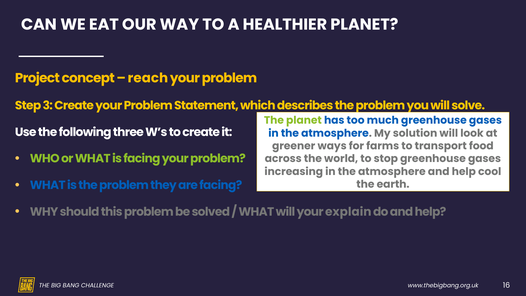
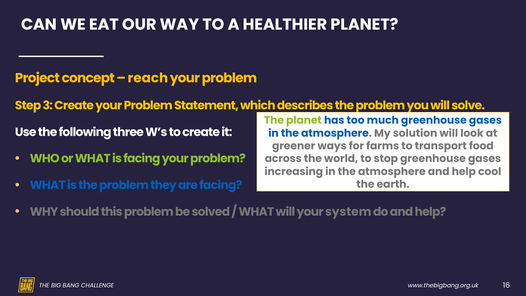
explain: explain -> system
